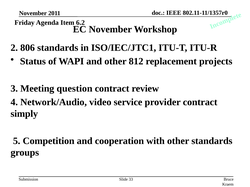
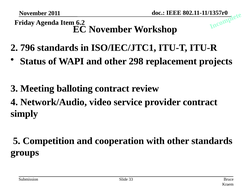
806: 806 -> 796
812: 812 -> 298
question: question -> balloting
